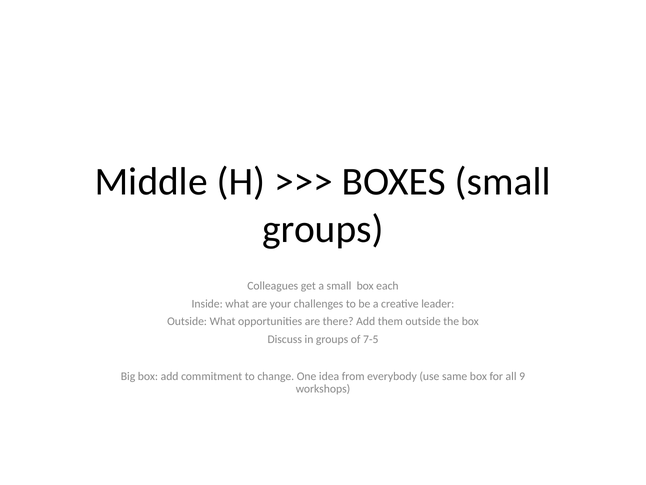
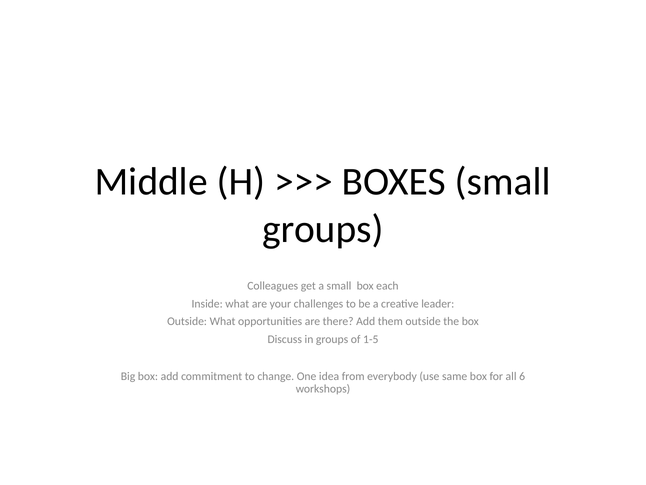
7-5: 7-5 -> 1-5
9: 9 -> 6
